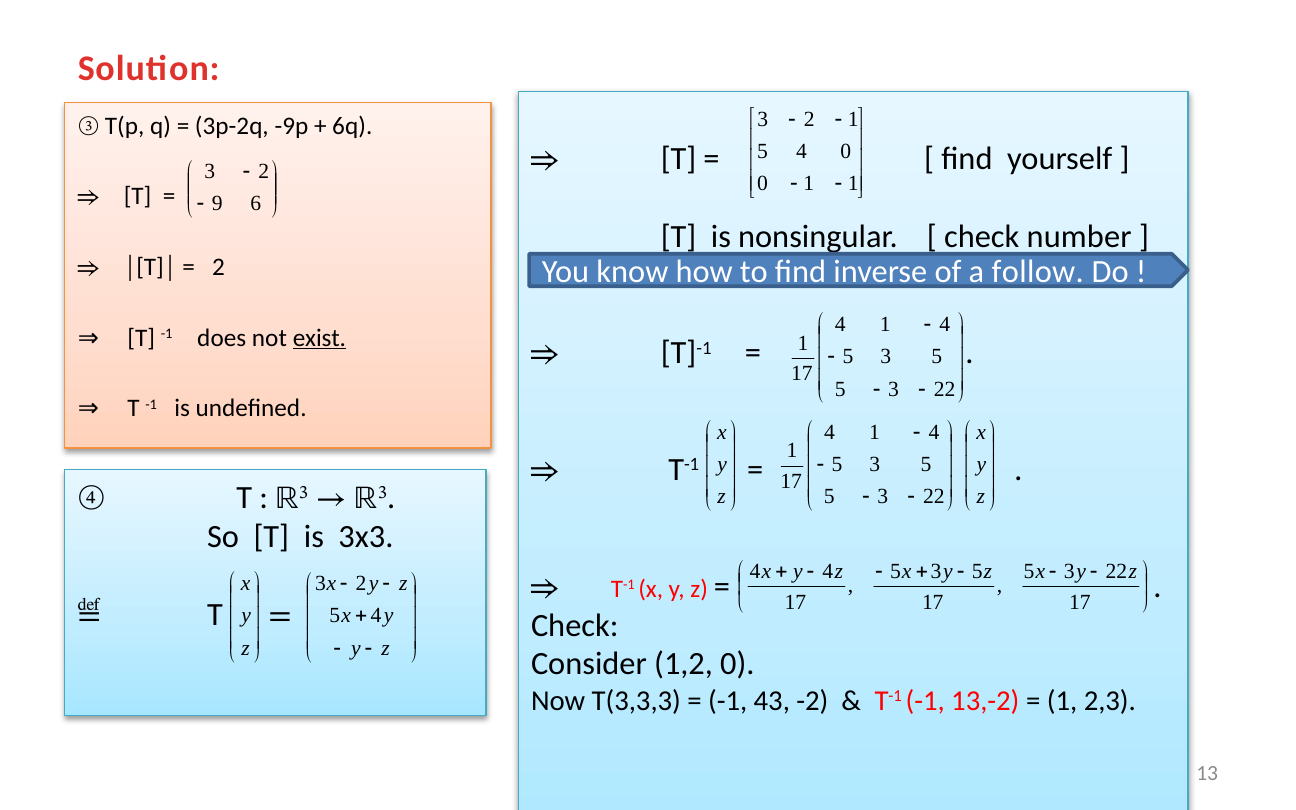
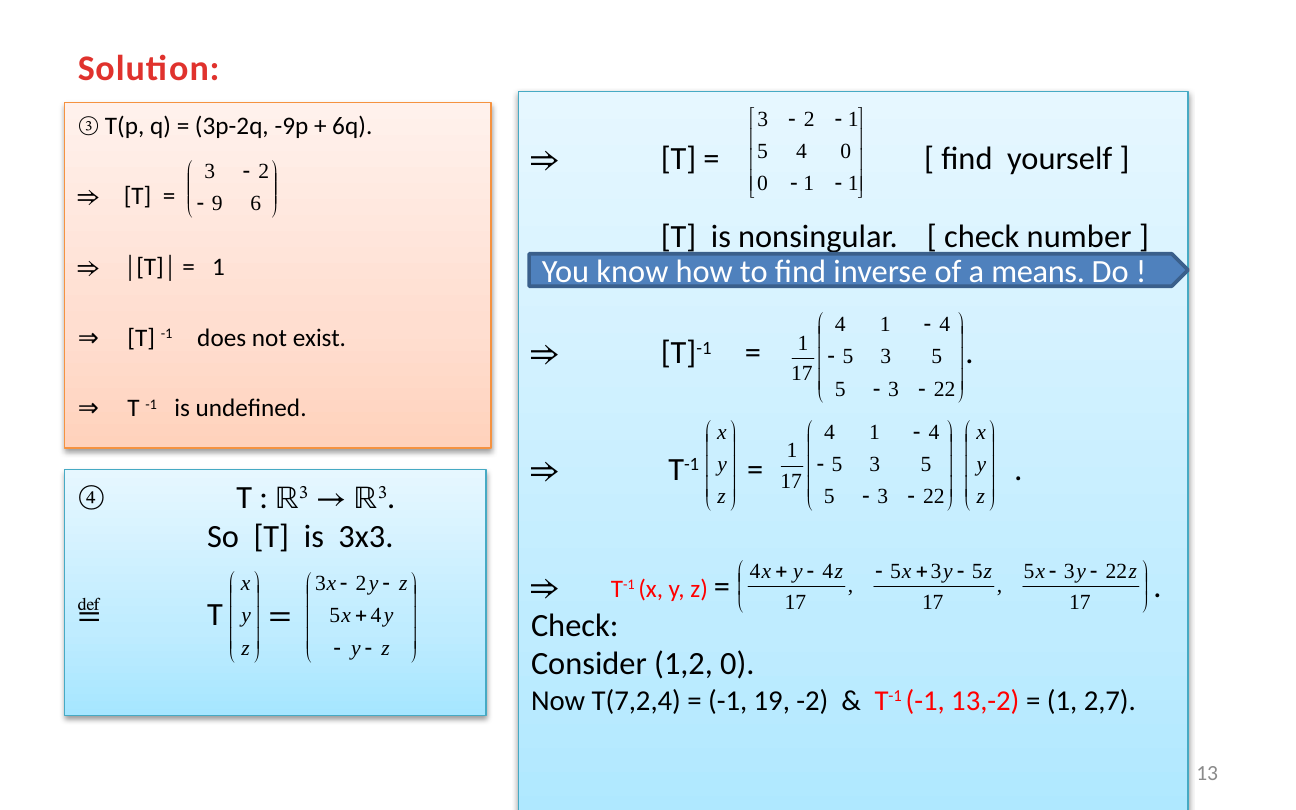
2 at (218, 267): 2 -> 1
follow: follow -> means
exist underline: present -> none
T(3,3,3: T(3,3,3 -> T(7,2,4
43: 43 -> 19
2,3: 2,3 -> 2,7
